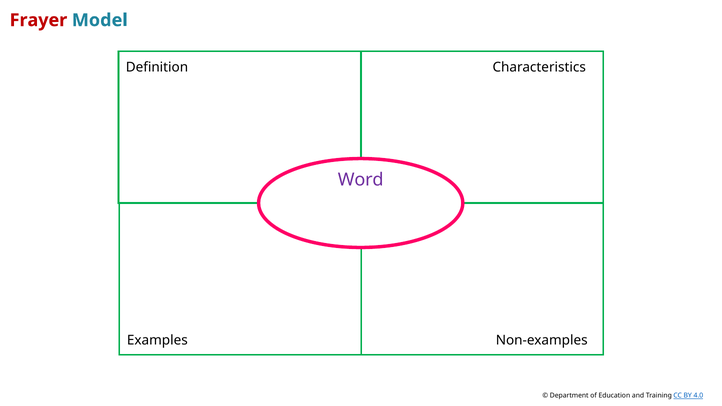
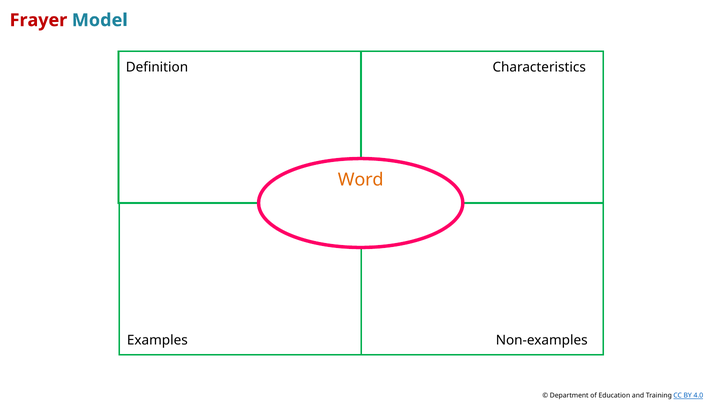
Word colour: purple -> orange
